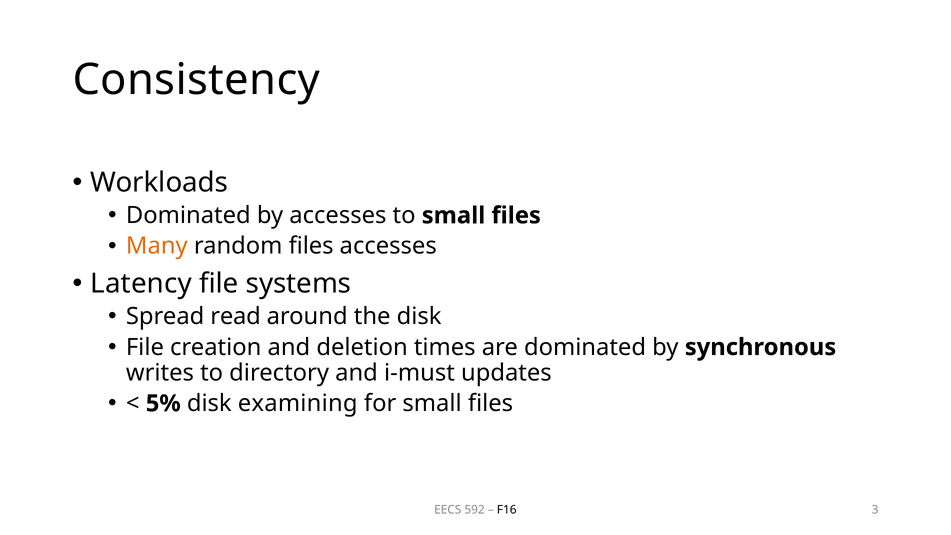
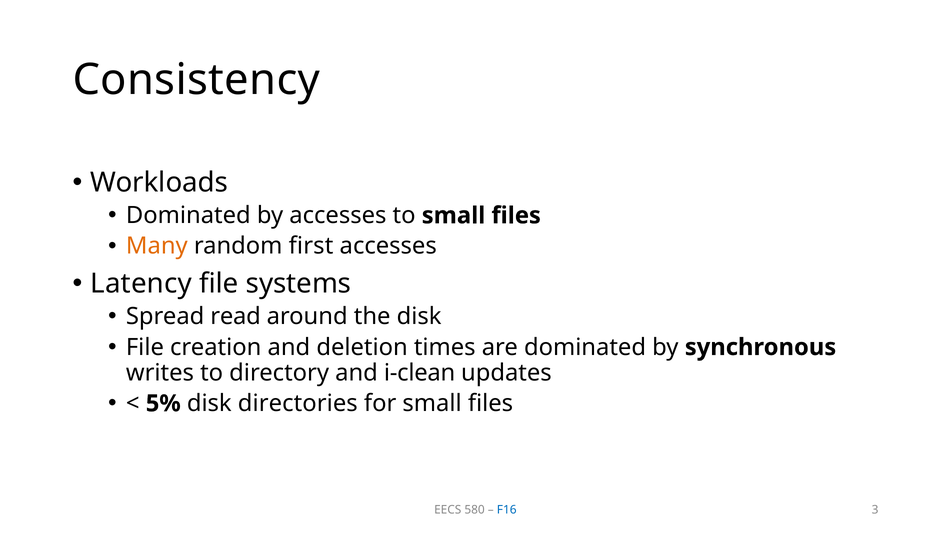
random files: files -> first
i-must: i-must -> i-clean
examining: examining -> directories
592: 592 -> 580
F16 colour: black -> blue
